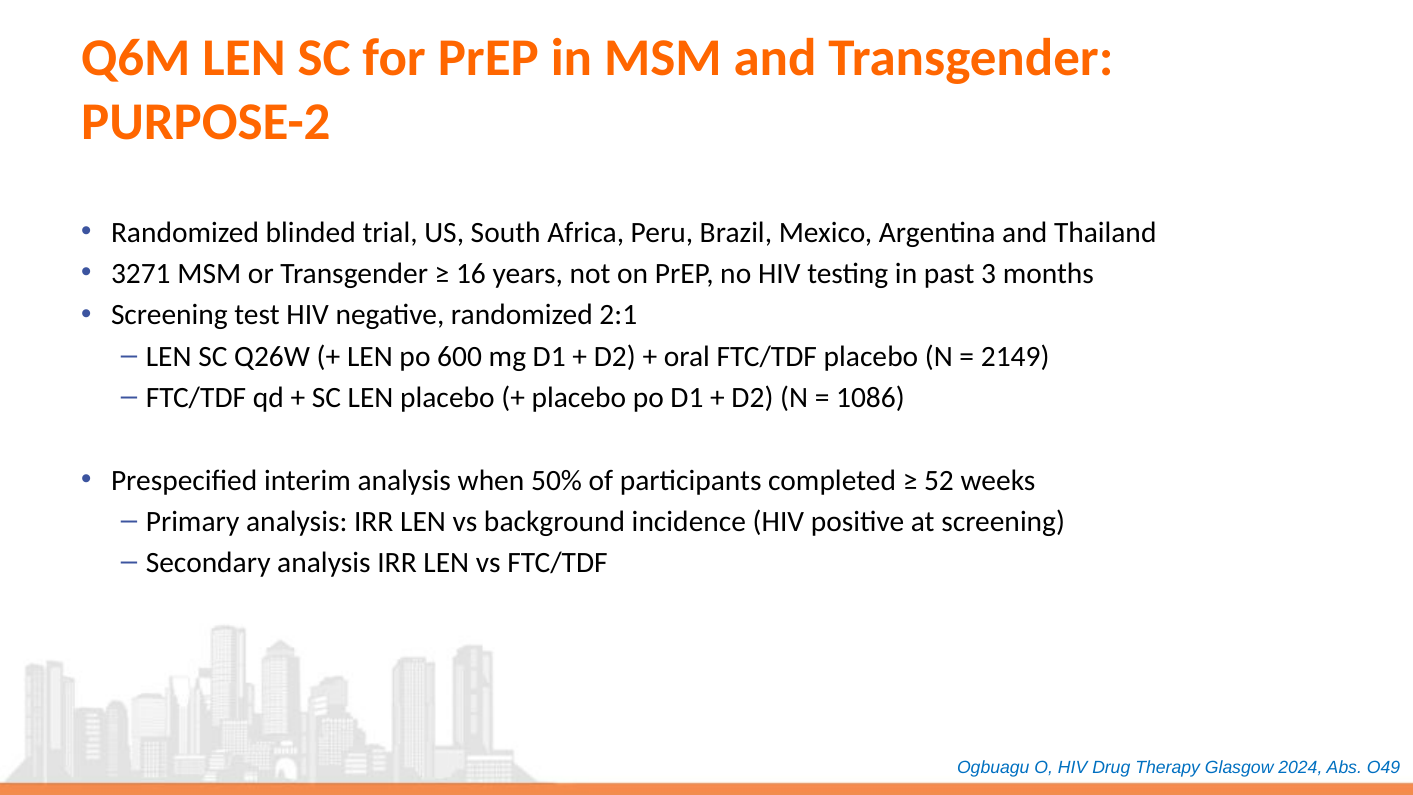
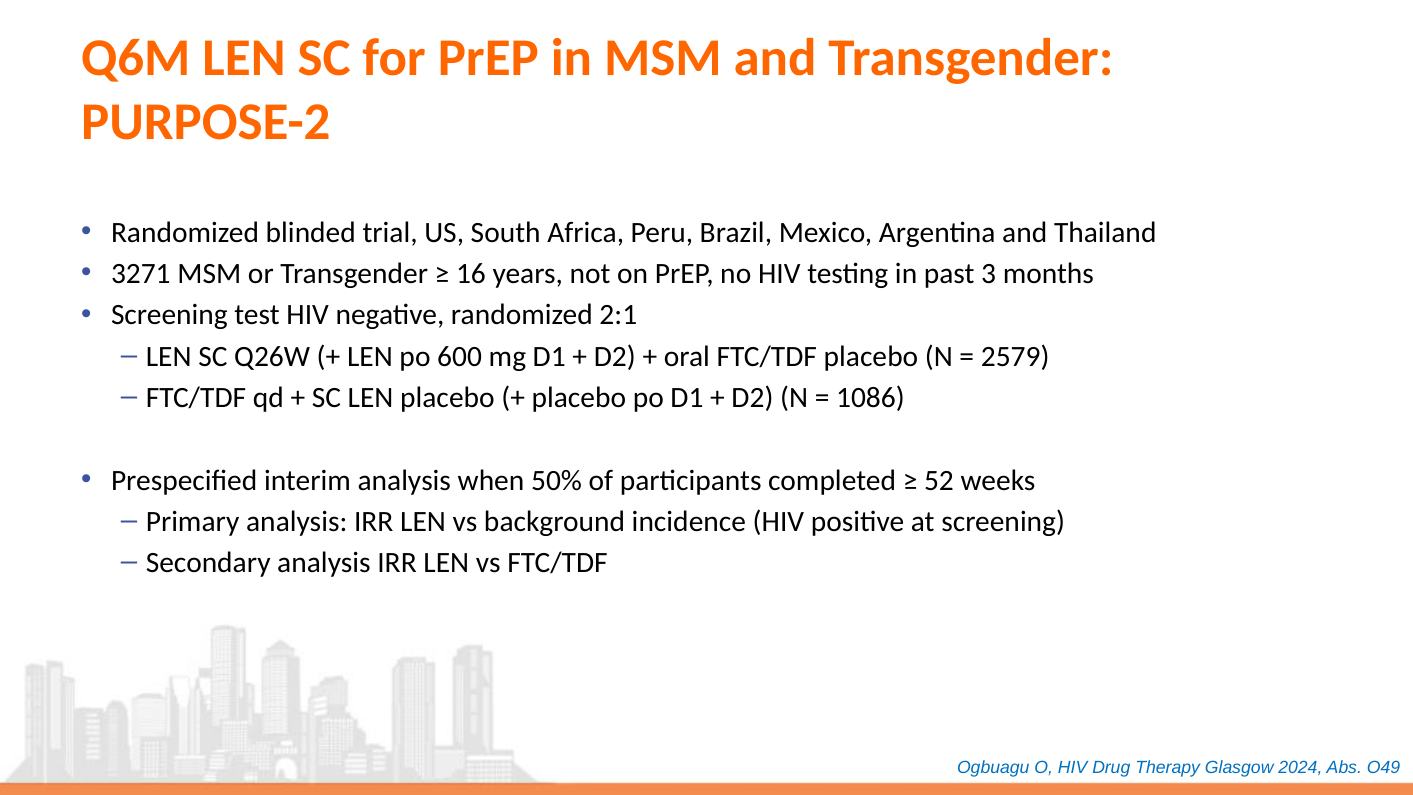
2149: 2149 -> 2579
